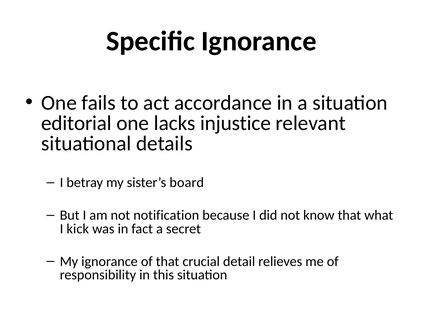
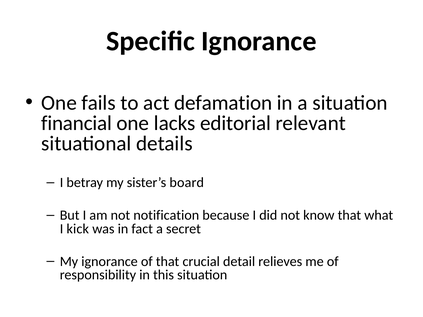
accordance: accordance -> defamation
editorial: editorial -> financial
injustice: injustice -> editorial
